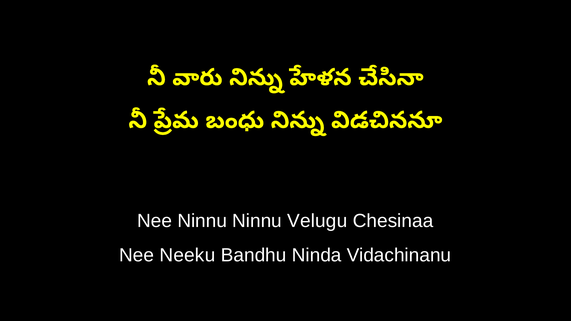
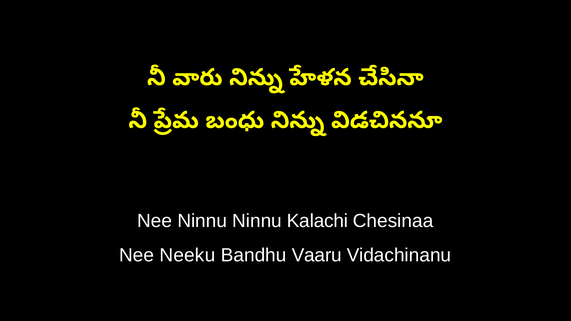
Velugu: Velugu -> Kalachi
Ninda: Ninda -> Vaaru
